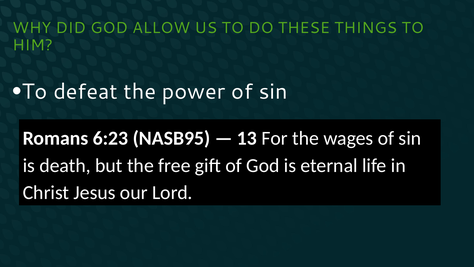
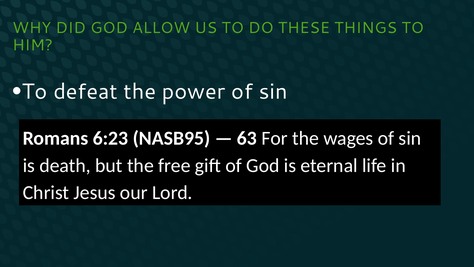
13: 13 -> 63
